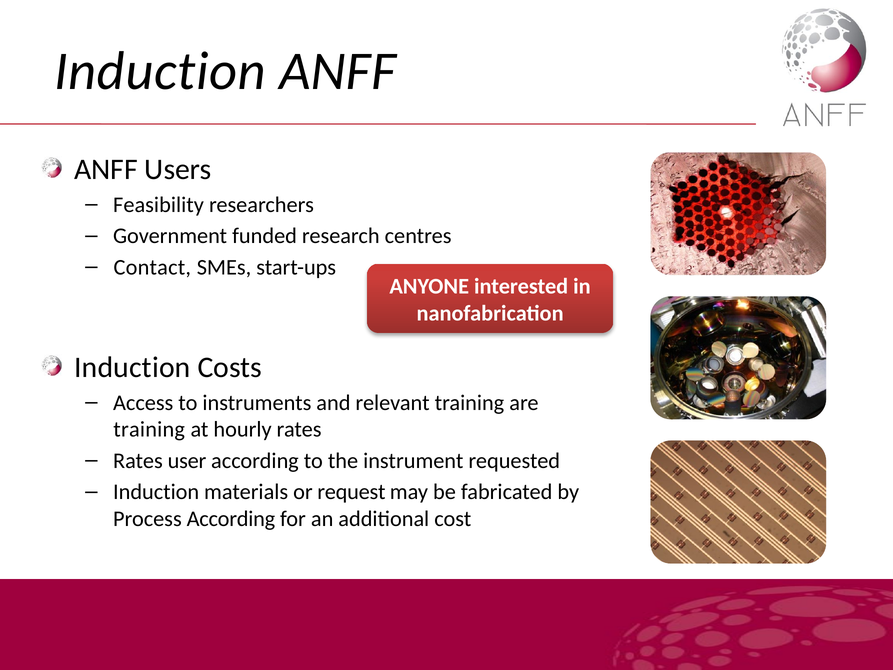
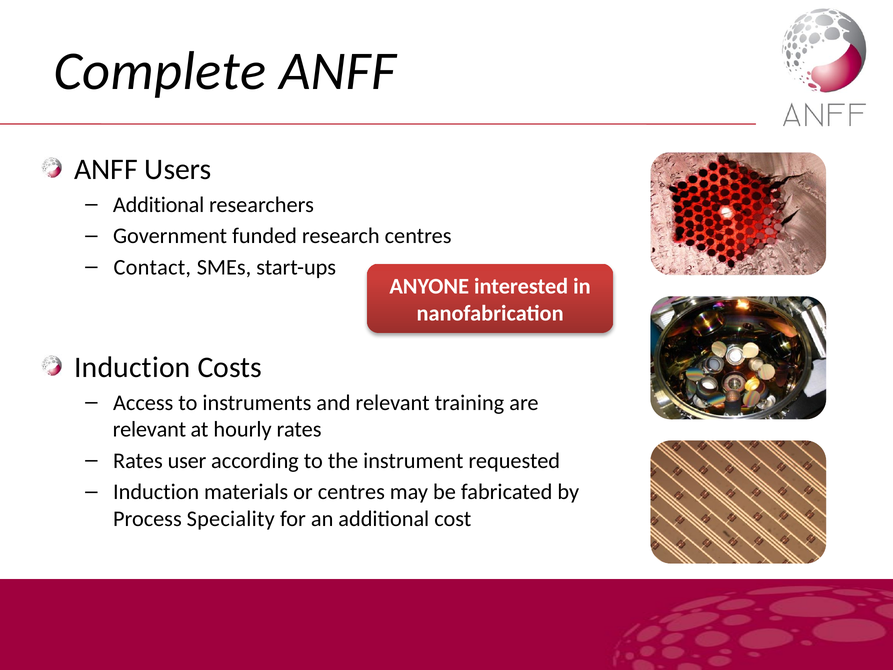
Induction at (160, 71): Induction -> Complete
Feasibility at (159, 205): Feasibility -> Additional
training at (149, 429): training -> relevant
or request: request -> centres
Process According: According -> Speciality
